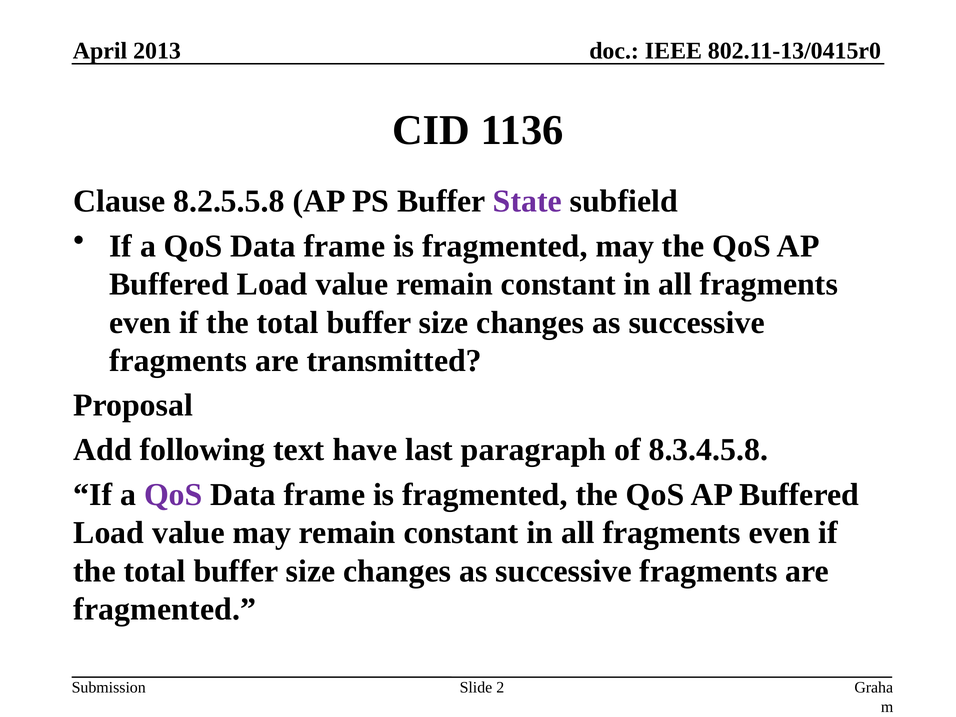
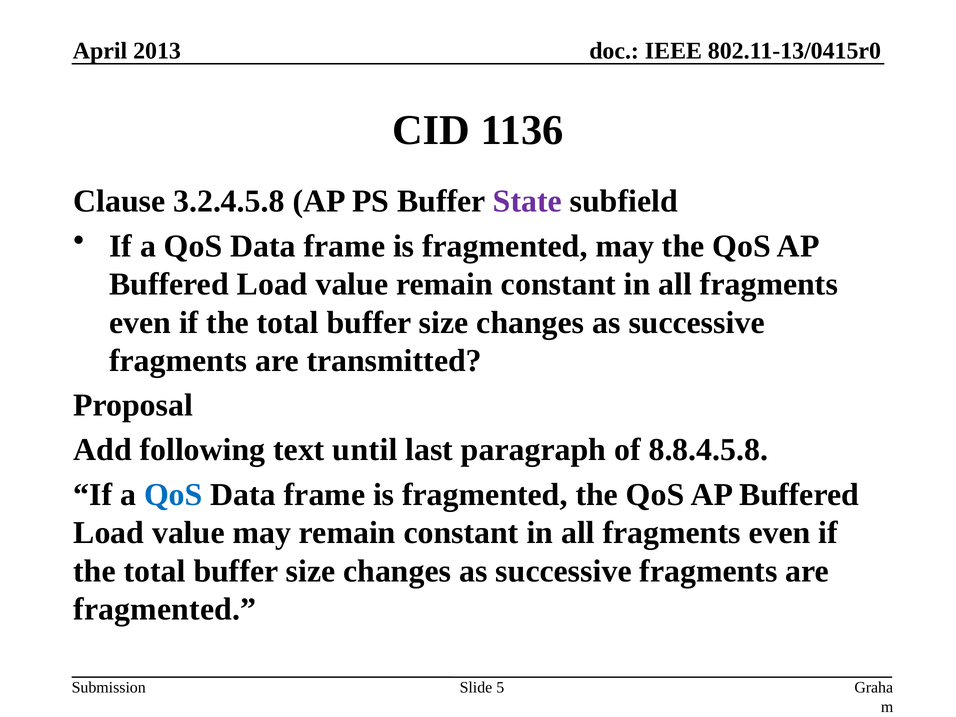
8.2.5.5.8: 8.2.5.5.8 -> 3.2.4.5.8
have: have -> until
8.3.4.5.8: 8.3.4.5.8 -> 8.8.4.5.8
QoS at (173, 495) colour: purple -> blue
2: 2 -> 5
